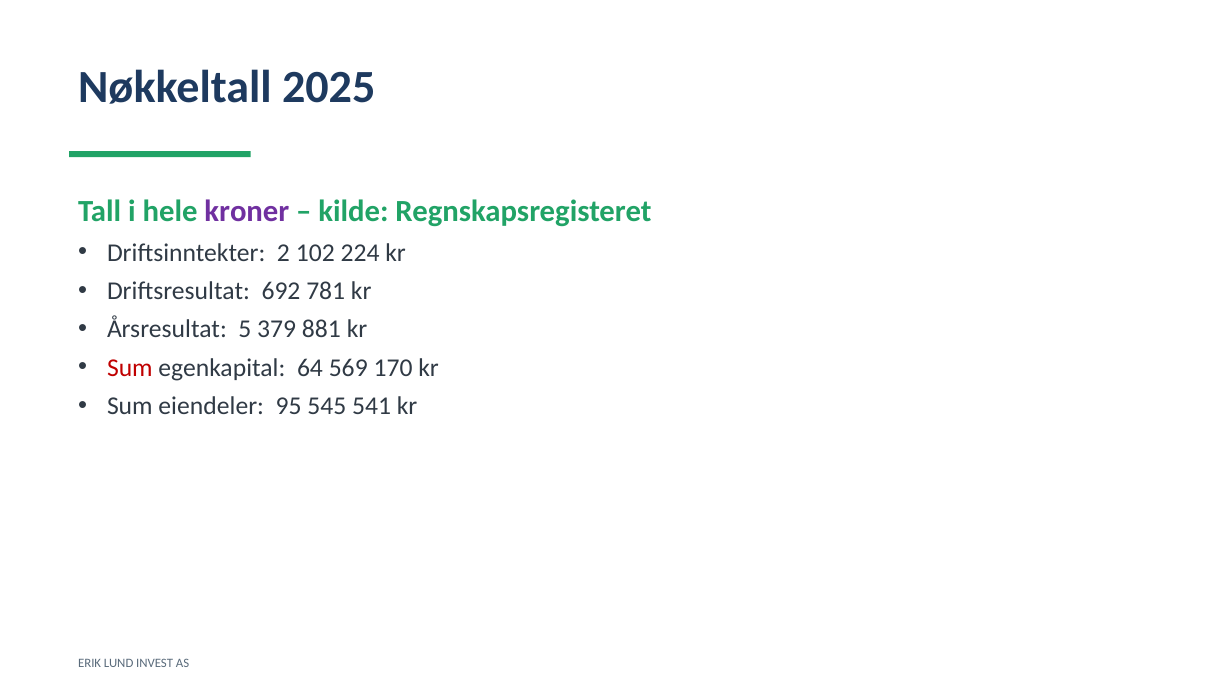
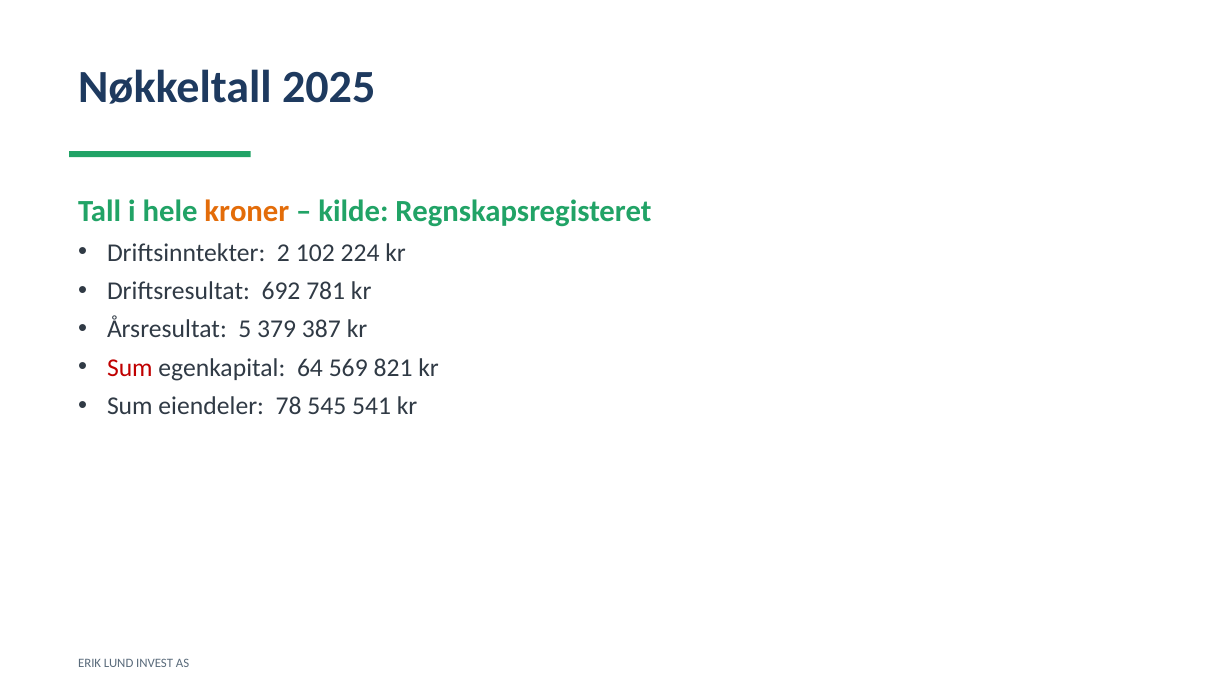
kroner colour: purple -> orange
881: 881 -> 387
170: 170 -> 821
95: 95 -> 78
